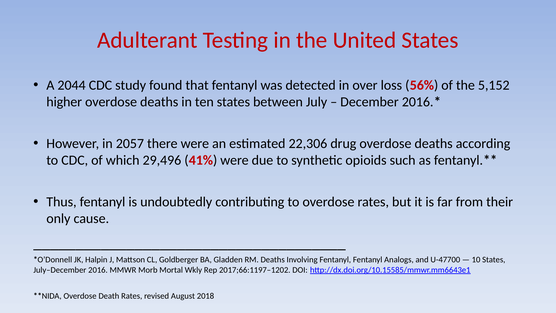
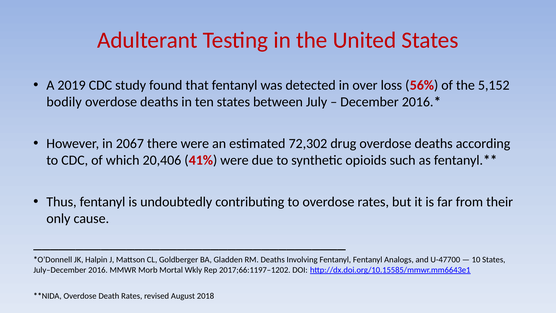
2044: 2044 -> 2019
higher: higher -> bodily
2057: 2057 -> 2067
22,306: 22,306 -> 72,302
29,496: 29,496 -> 20,406
